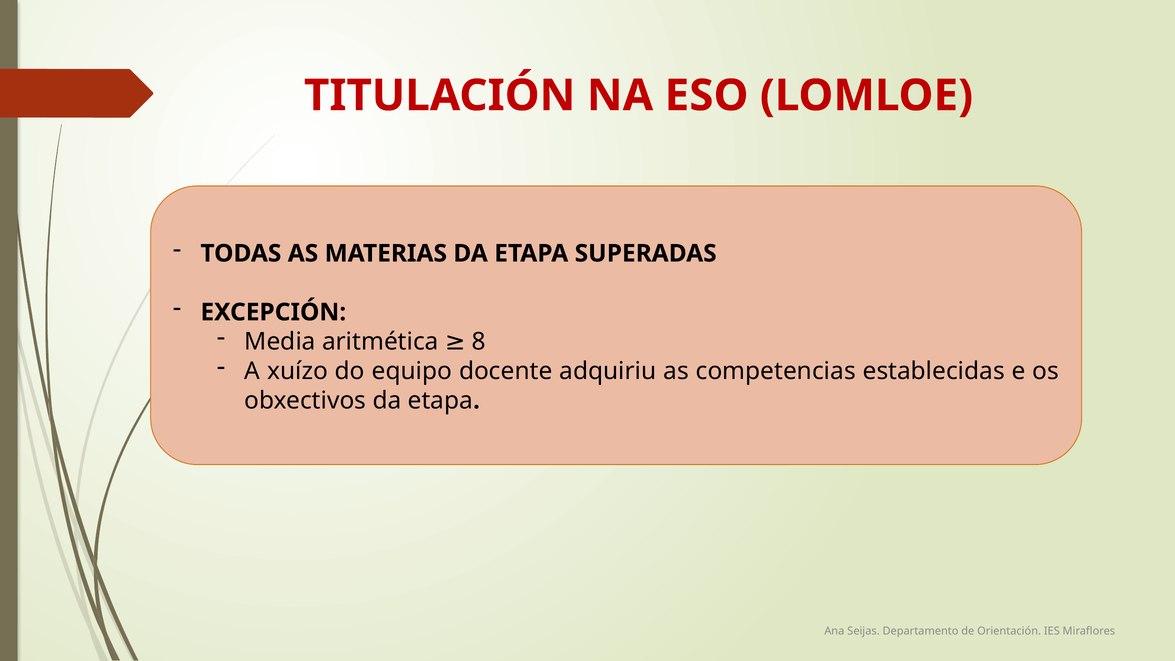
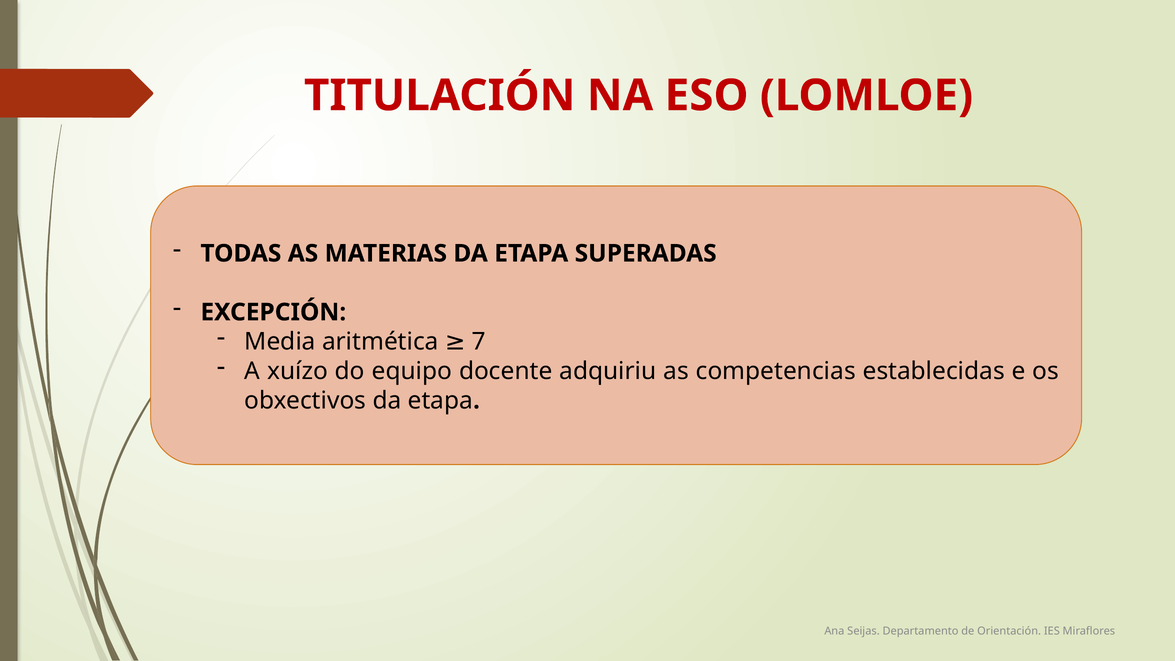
8: 8 -> 7
